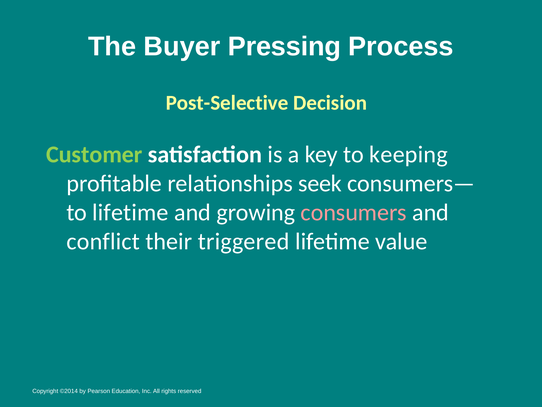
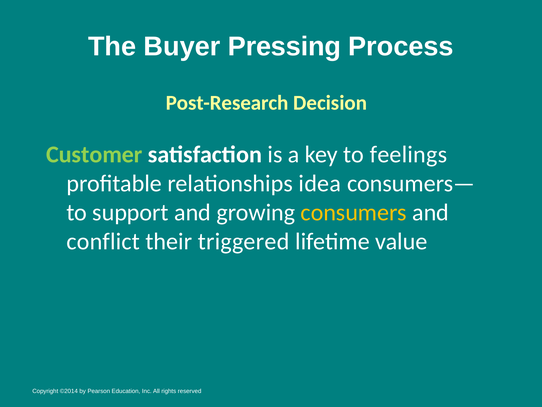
Post-Selective: Post-Selective -> Post-Research
keeping: keeping -> feelings
seek: seek -> idea
to lifetime: lifetime -> support
consumers colour: pink -> yellow
